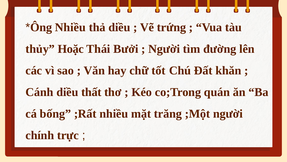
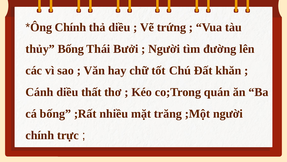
Nhiều at (70, 27): Nhiều -> Chính
thủy Hoặc: Hoặc -> Bống
